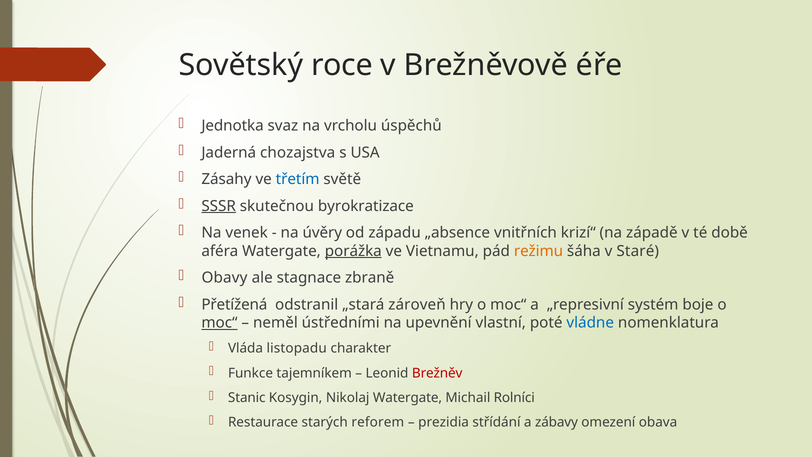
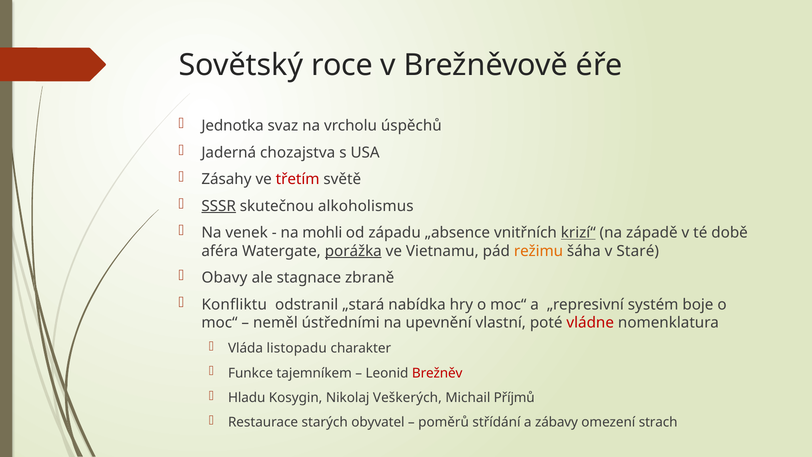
třetím colour: blue -> red
byrokratizace: byrokratizace -> alkoholismus
úvěry: úvěry -> mohli
krizí“ underline: none -> present
Přetížená: Přetížená -> Konfliktu
zároveň: zároveň -> nabídka
moc“ at (219, 323) underline: present -> none
vládne colour: blue -> red
Stanic: Stanic -> Hladu
Nikolaj Watergate: Watergate -> Veškerých
Rolníci: Rolníci -> Příjmů
reforem: reforem -> obyvatel
prezidia: prezidia -> poměrů
obava: obava -> strach
